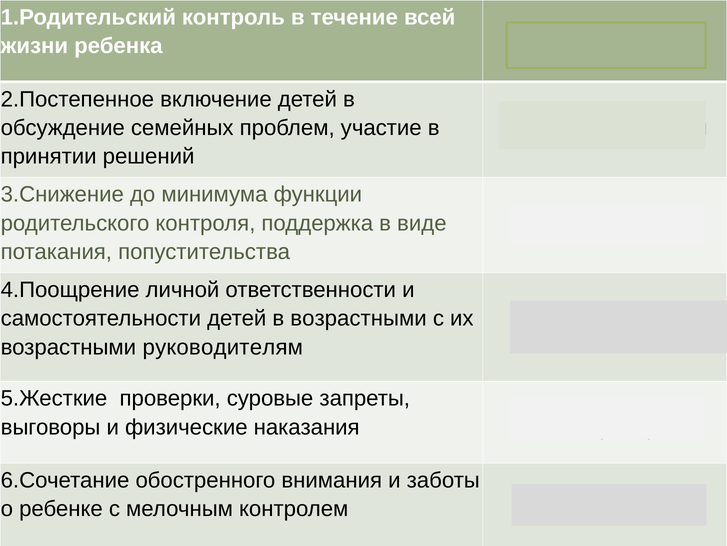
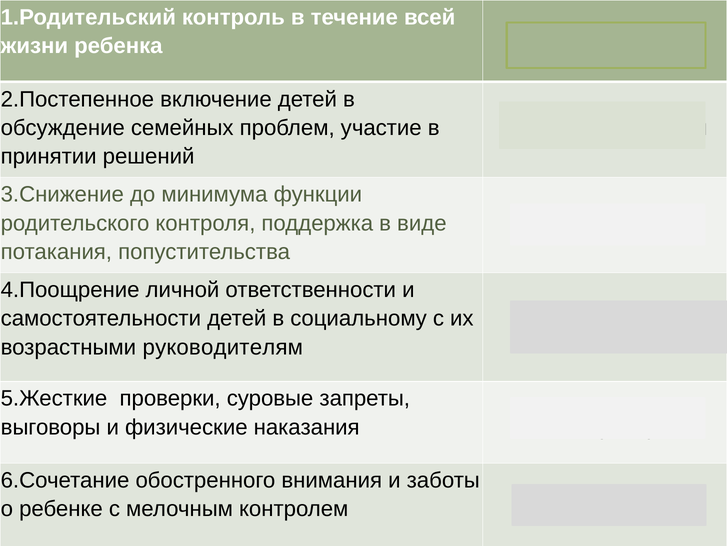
в возрастными: возрастными -> социальному
